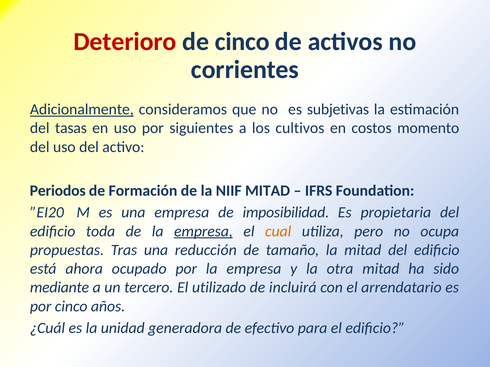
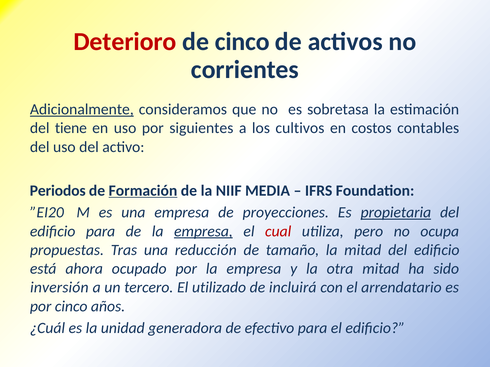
subjetivas: subjetivas -> sobretasa
tasas: tasas -> tiene
momento: momento -> contables
Formación underline: none -> present
NIIF MITAD: MITAD -> MEDIA
imposibilidad: imposibilidad -> proyecciones
propietaria underline: none -> present
edificio toda: toda -> para
cual colour: orange -> red
mediante: mediante -> inversión
